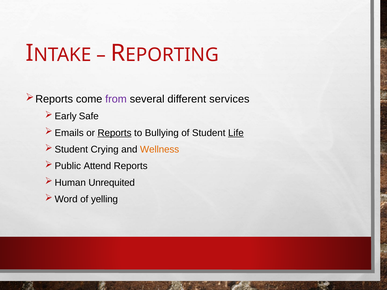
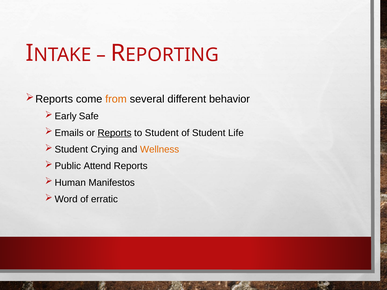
from colour: purple -> orange
services: services -> behavior
to Bullying: Bullying -> Student
Life underline: present -> none
Unrequited: Unrequited -> Manifestos
yelling: yelling -> erratic
